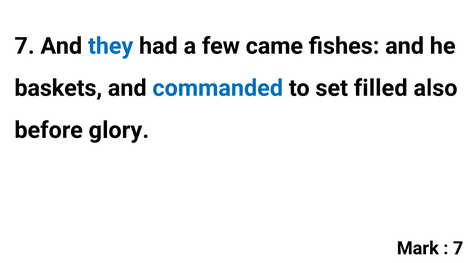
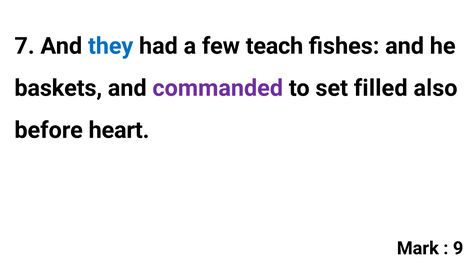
came: came -> teach
commanded colour: blue -> purple
glory: glory -> heart
7 at (458, 249): 7 -> 9
